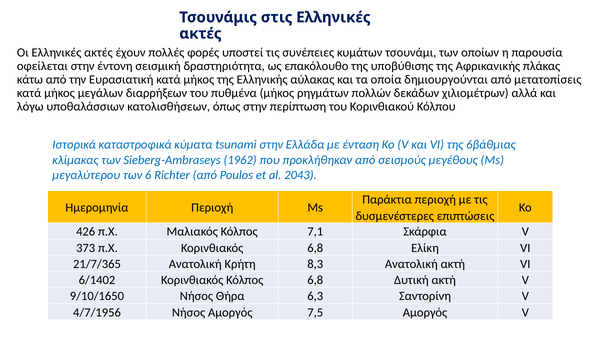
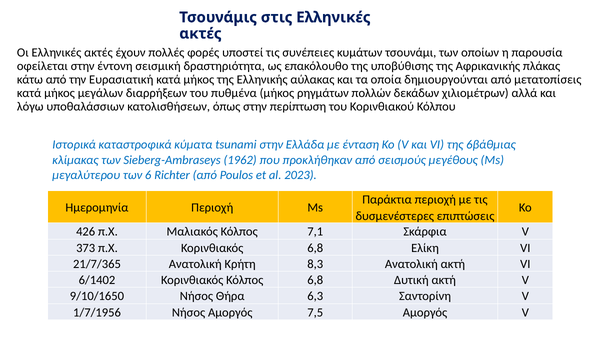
2043: 2043 -> 2023
4/7/1956: 4/7/1956 -> 1/7/1956
